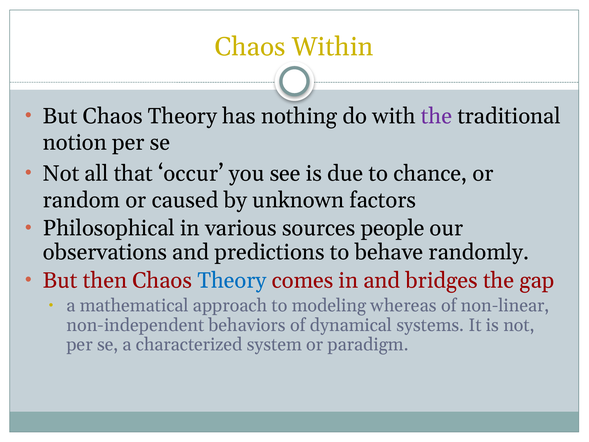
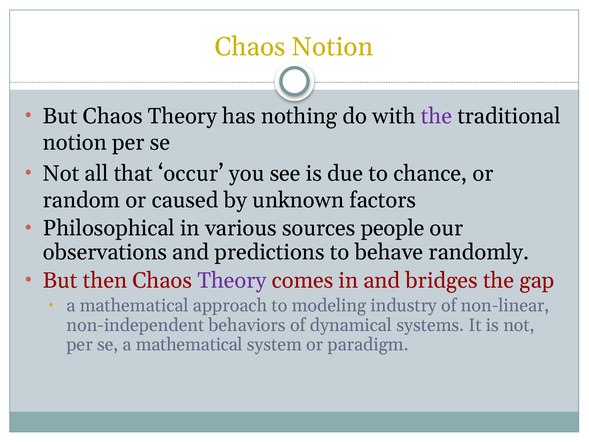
Chaos Within: Within -> Notion
Theory at (232, 280) colour: blue -> purple
whereas: whereas -> industry
se a characterized: characterized -> mathematical
